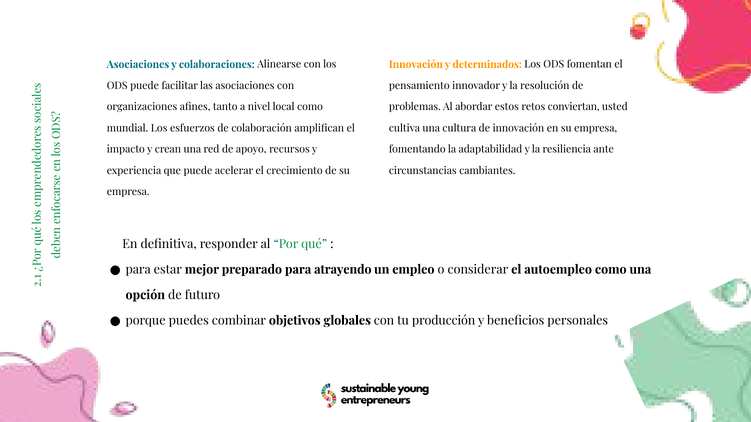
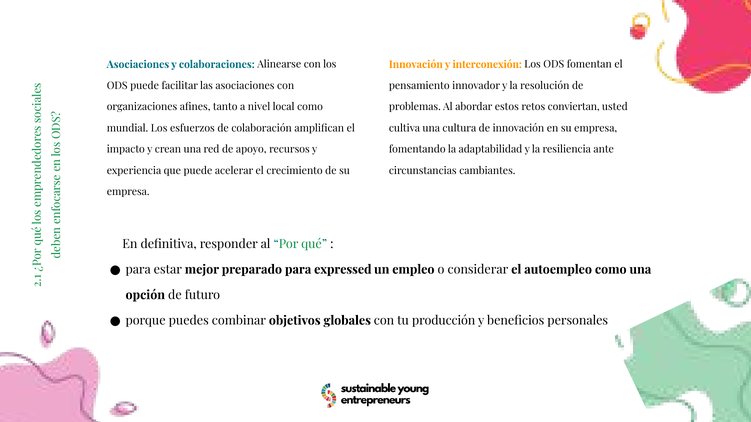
determinados: determinados -> interconexión
atrayendo: atrayendo -> expressed
